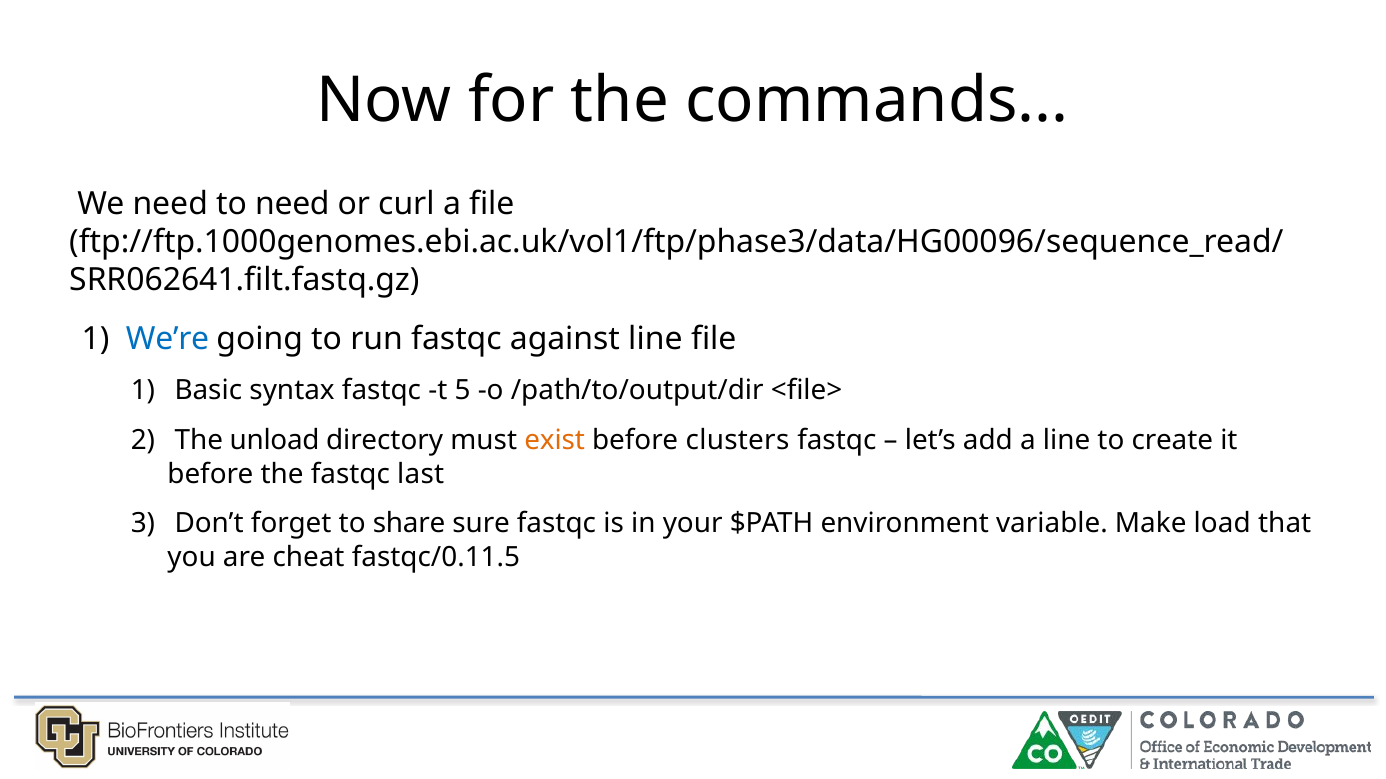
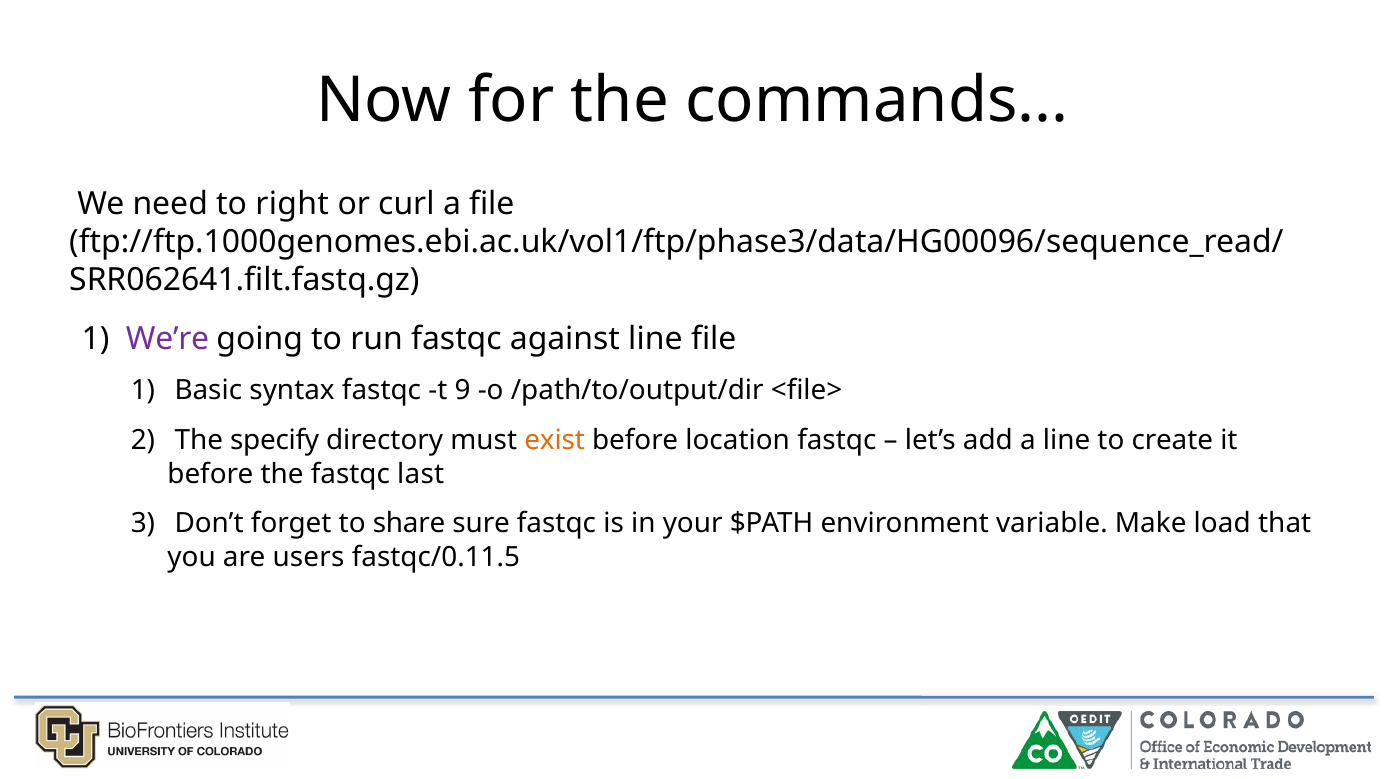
to need: need -> right
We’re colour: blue -> purple
5: 5 -> 9
unload: unload -> specify
clusters: clusters -> location
cheat: cheat -> users
